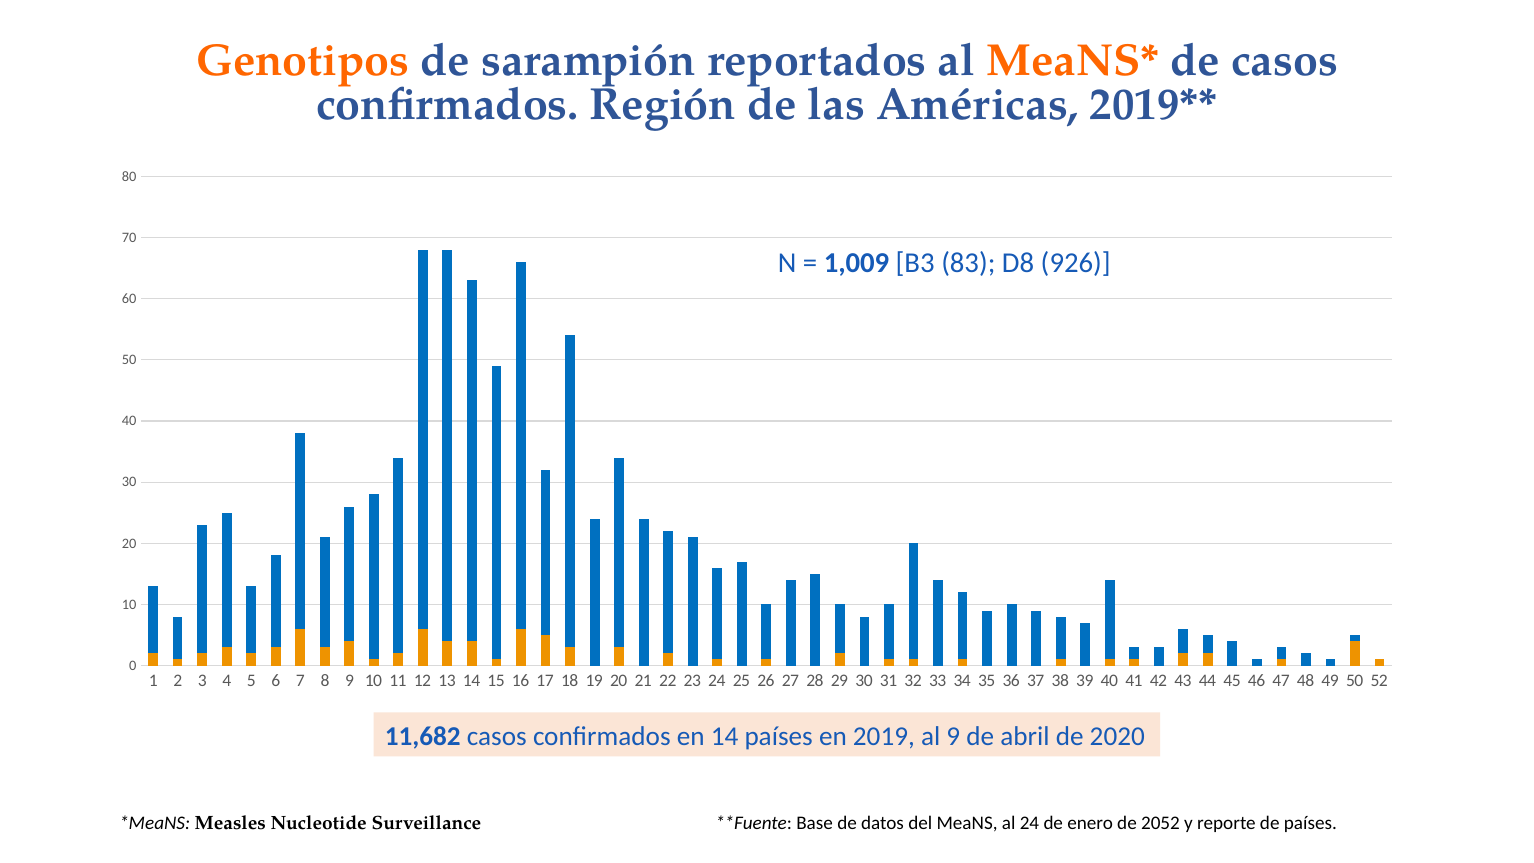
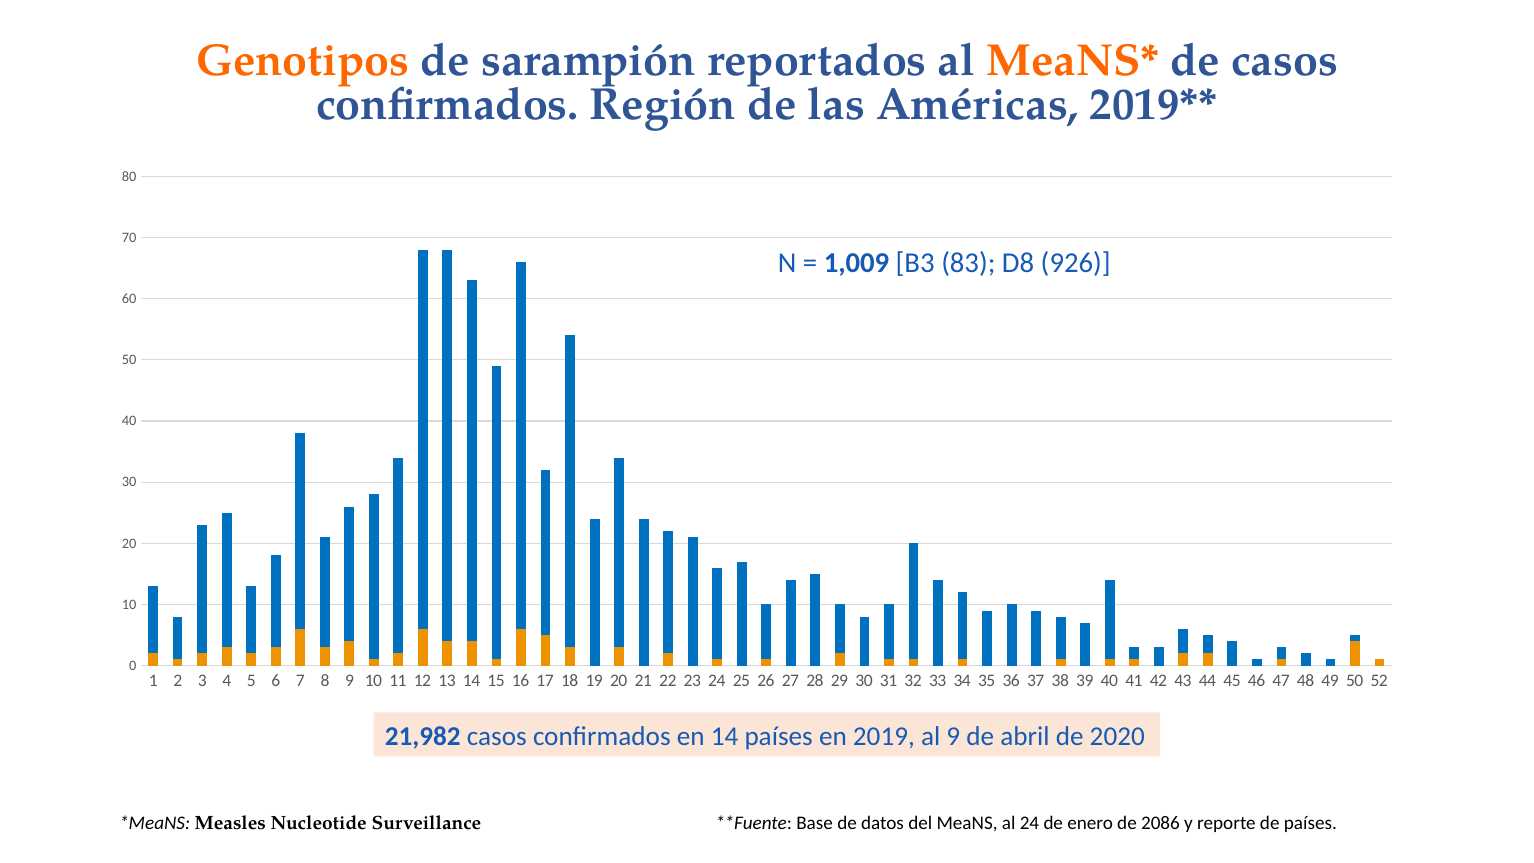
11,682: 11,682 -> 21,982
2052: 2052 -> 2086
